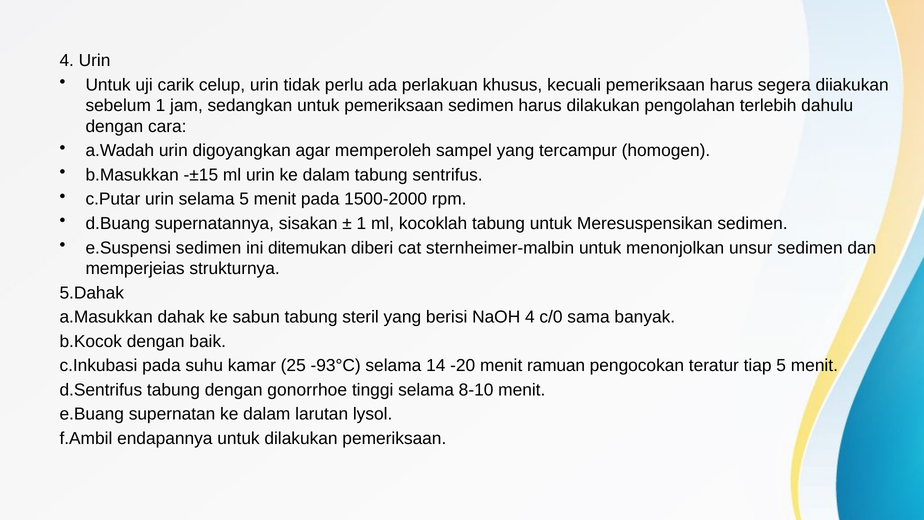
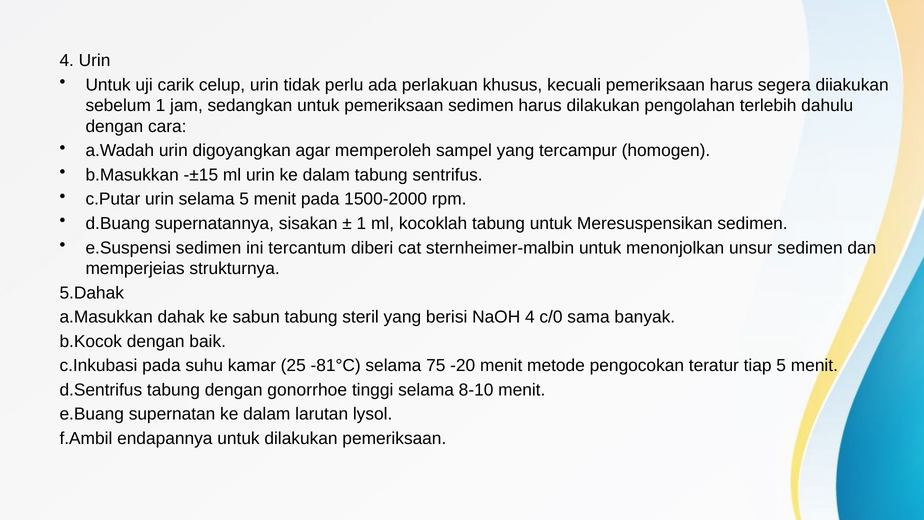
ditemukan: ditemukan -> tercantum
-93°C: -93°C -> -81°C
14: 14 -> 75
ramuan: ramuan -> metode
